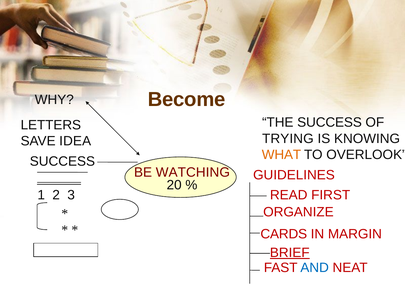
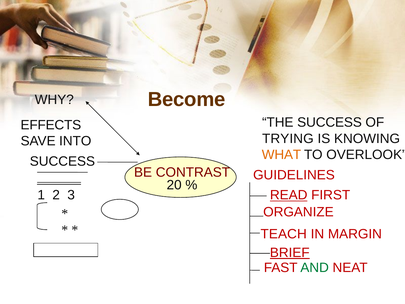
LETTERS: LETTERS -> EFFECTS
IDEA: IDEA -> INTO
WATCHING: WATCHING -> CONTRAST
READ underline: none -> present
CARDS: CARDS -> TEACH
AND colour: blue -> green
